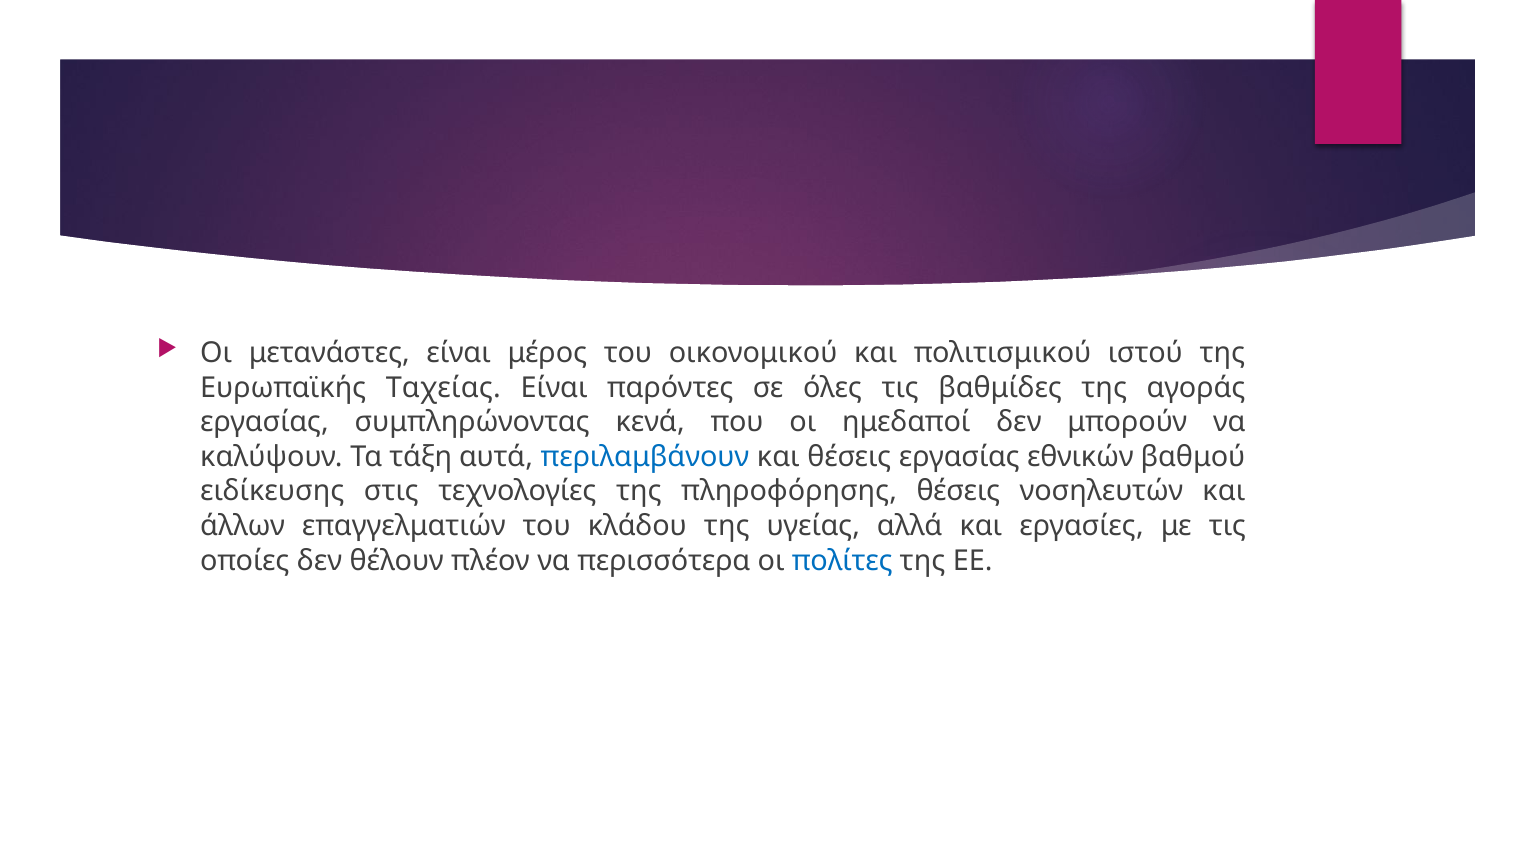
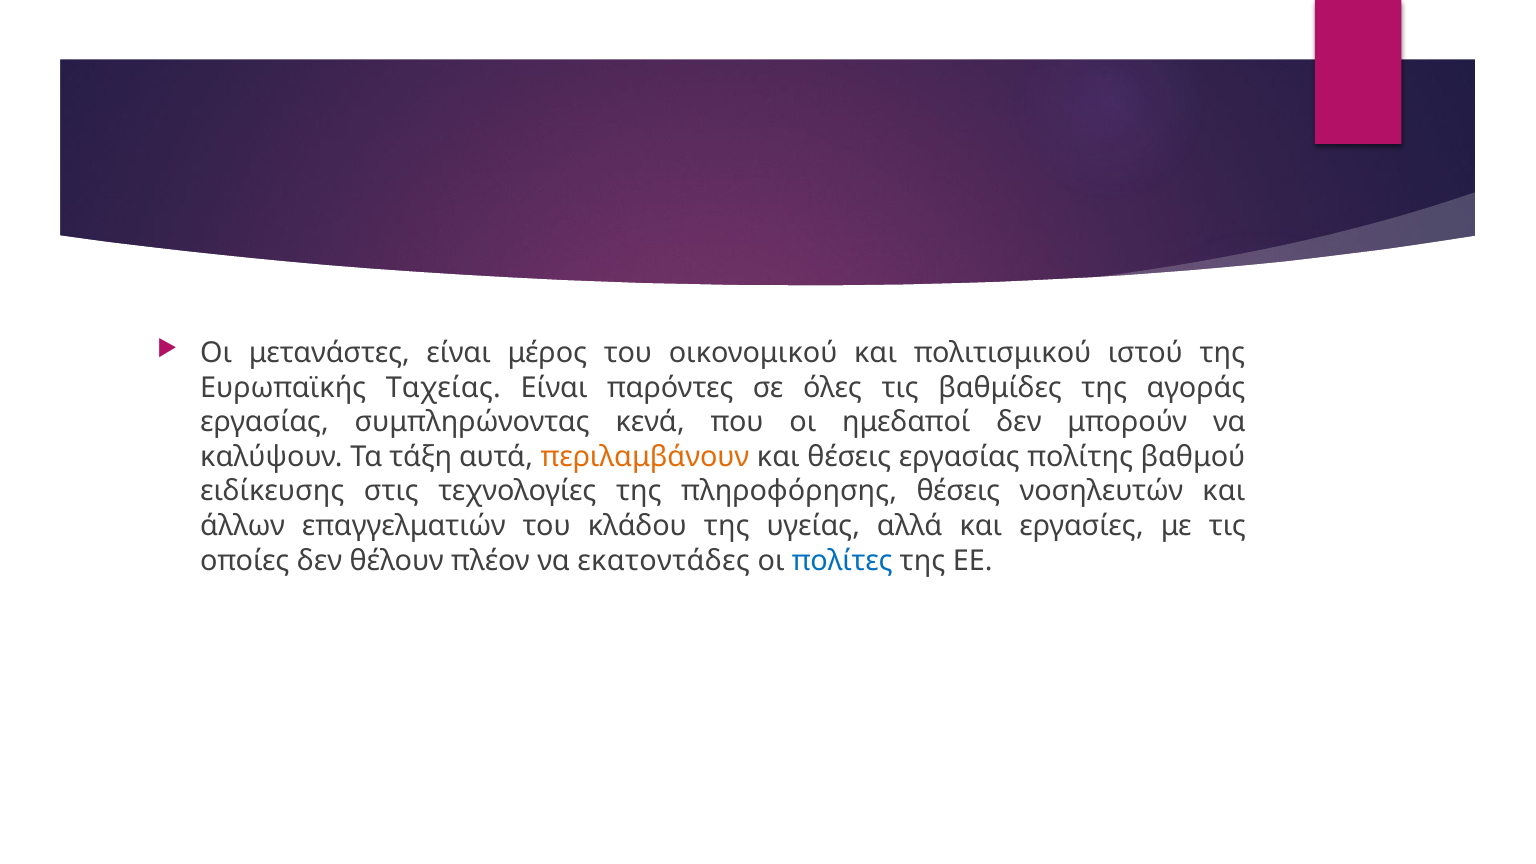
περιλαμβάνουν colour: blue -> orange
εθνικών: εθνικών -> πολίτης
περισσότερα: περισσότερα -> εκατοντάδες
